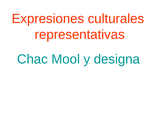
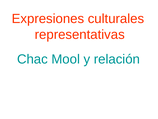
designa: designa -> relación
